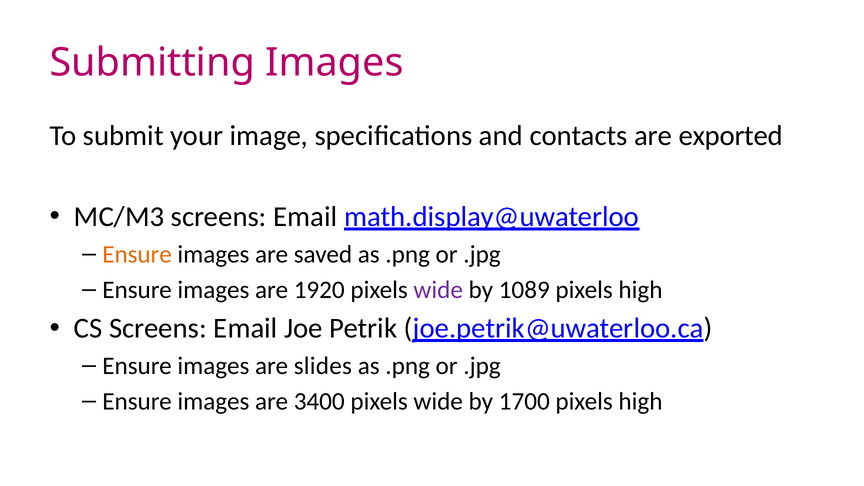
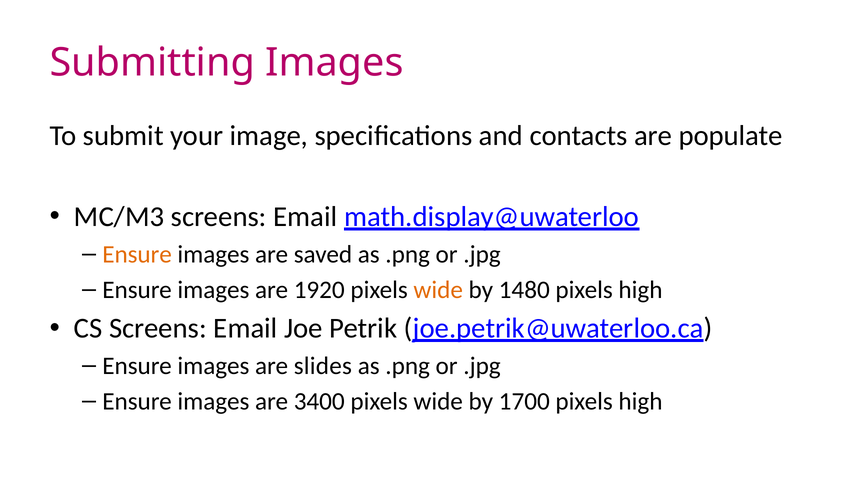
exported: exported -> populate
wide at (438, 290) colour: purple -> orange
1089: 1089 -> 1480
